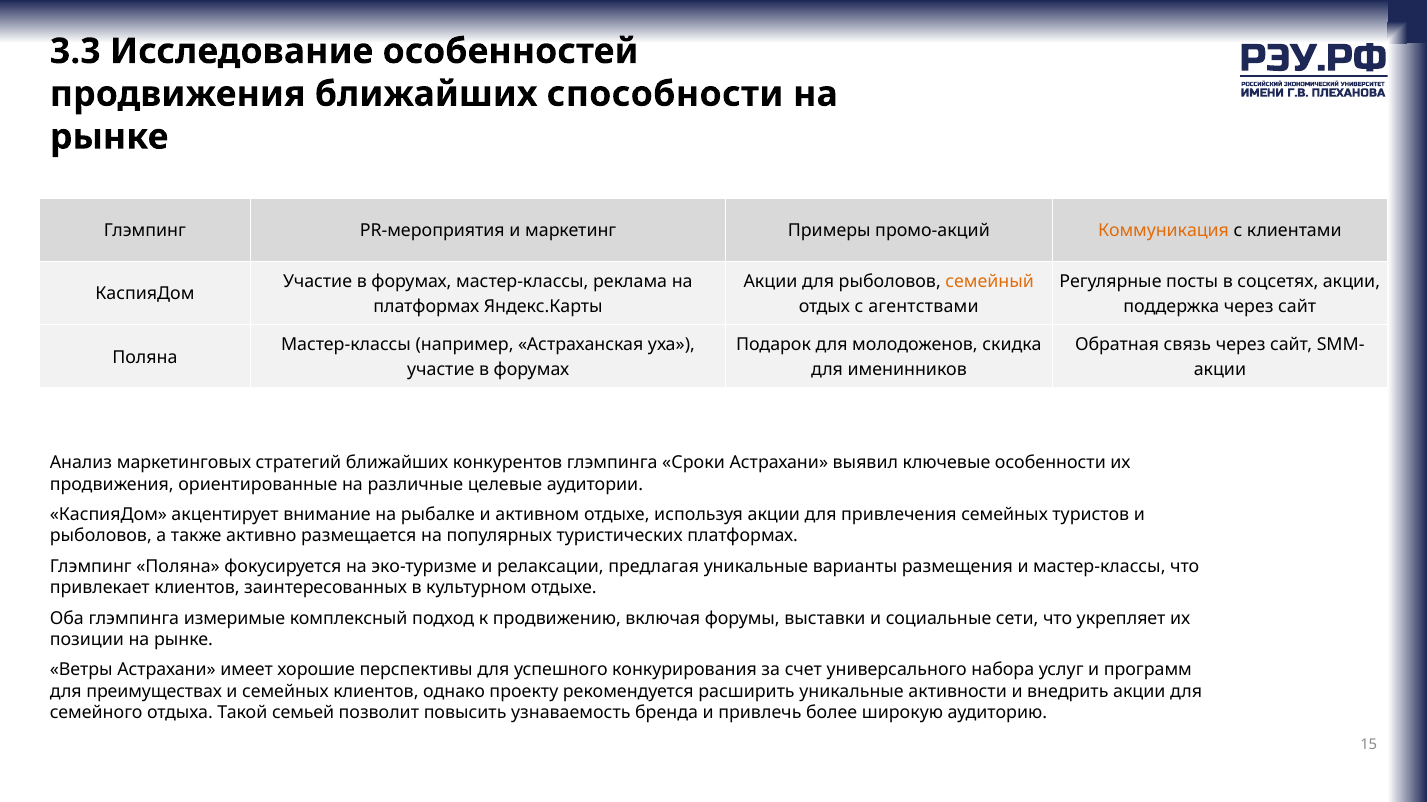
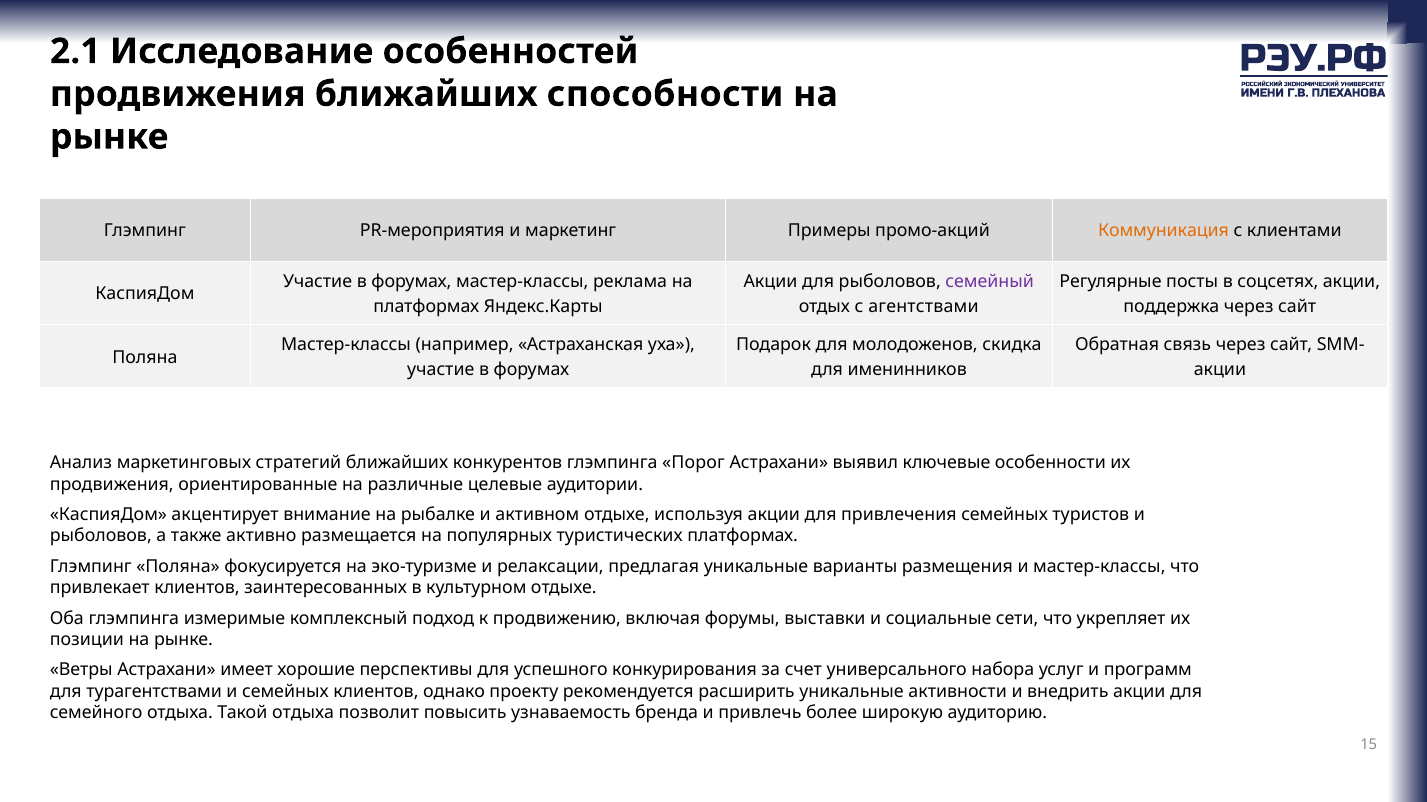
3.3: 3.3 -> 2.1
семейный colour: orange -> purple
Сроки: Сроки -> Порог
преимуществах: преимуществах -> турагентствами
Такой семьей: семьей -> отдыха
